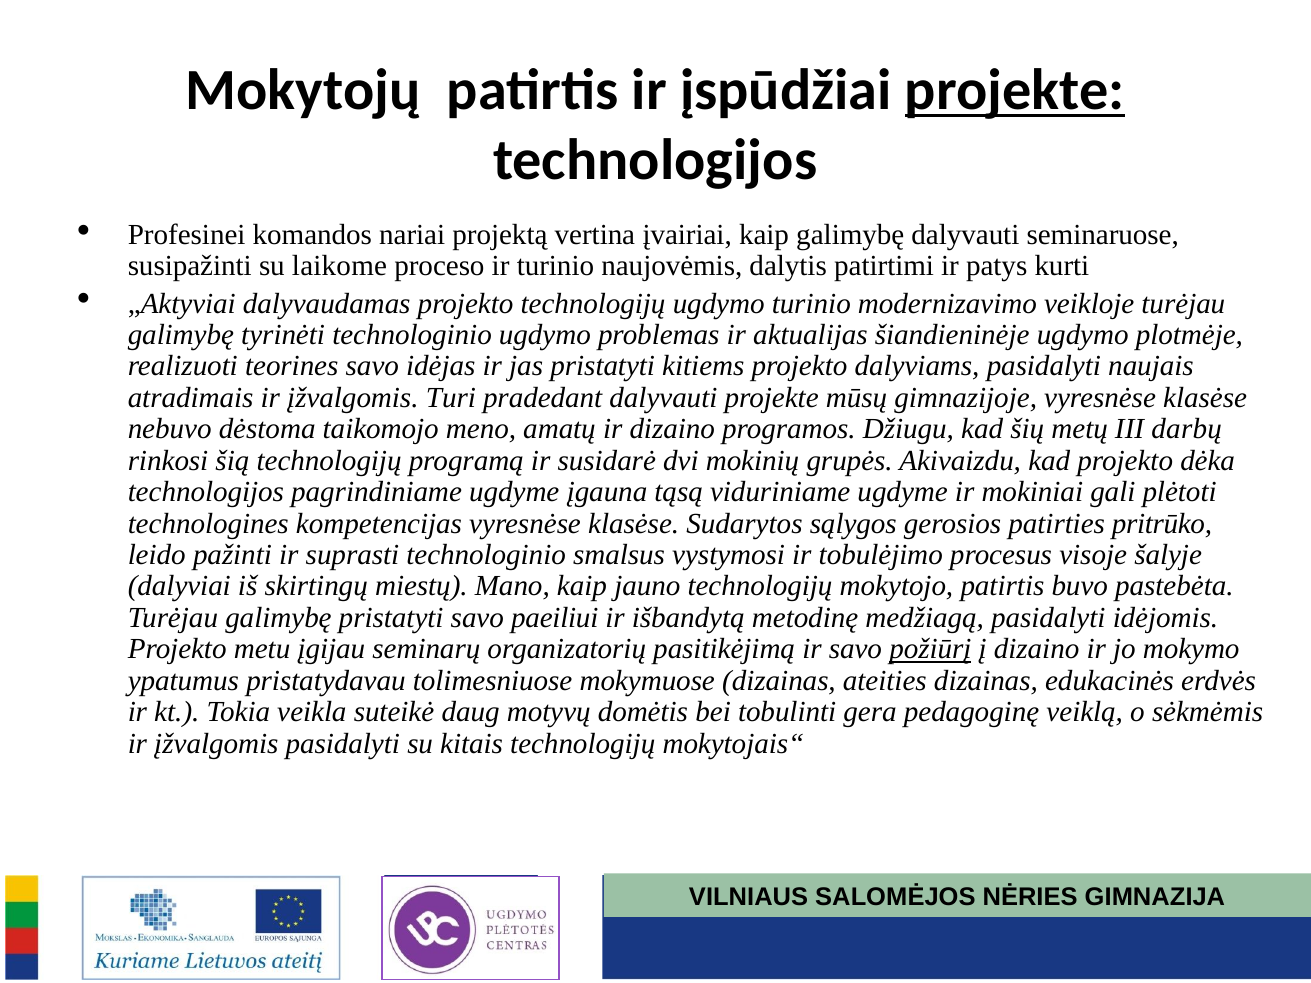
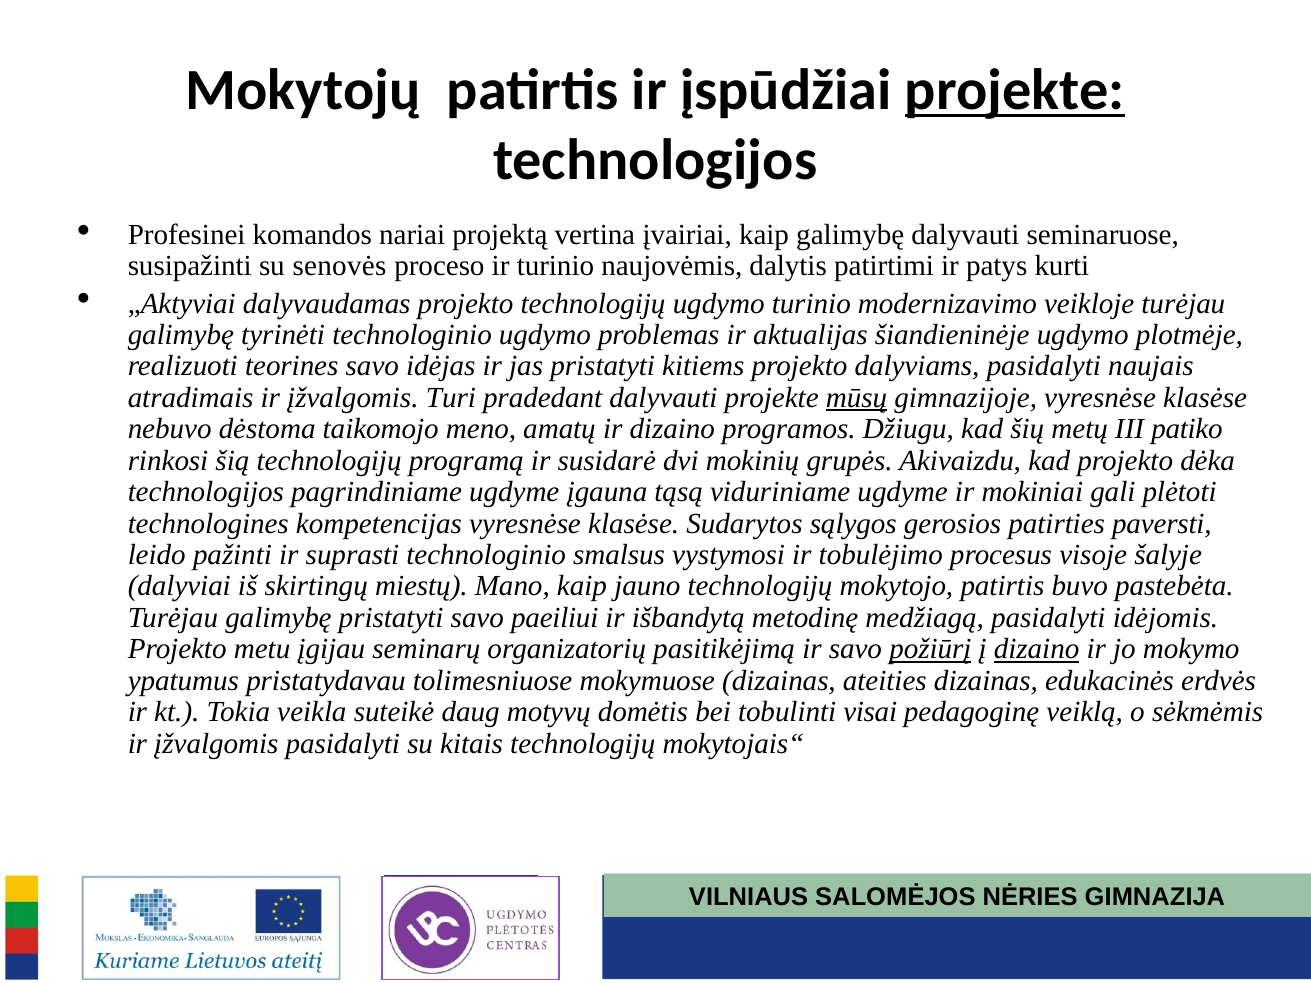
laikome: laikome -> senovės
mūsų underline: none -> present
darbų: darbų -> patiko
pritrūko: pritrūko -> paversti
dizaino at (1037, 649) underline: none -> present
gera: gera -> visai
